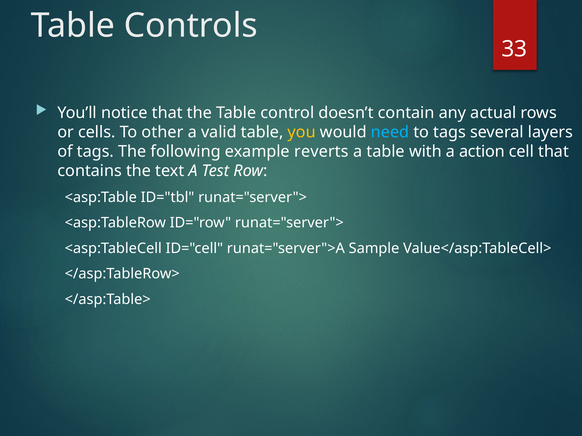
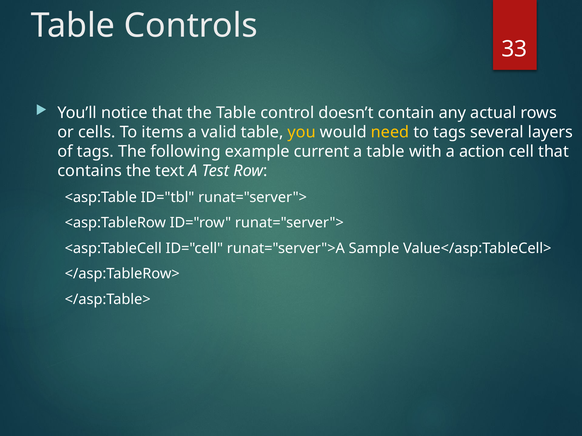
other: other -> items
need colour: light blue -> yellow
reverts: reverts -> current
